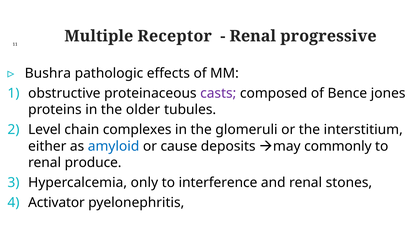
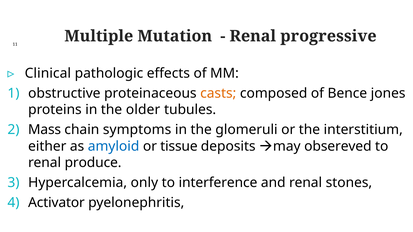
Receptor: Receptor -> Mutation
Bushra: Bushra -> Clinical
casts colour: purple -> orange
Level: Level -> Mass
complexes: complexes -> symptoms
cause: cause -> tissue
commonly: commonly -> obsereved
